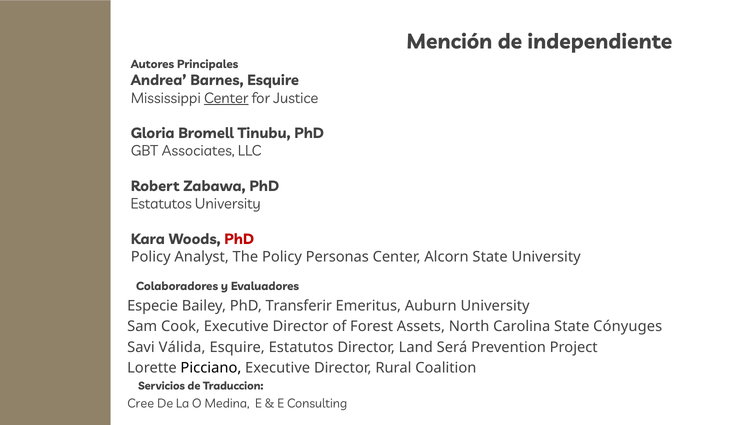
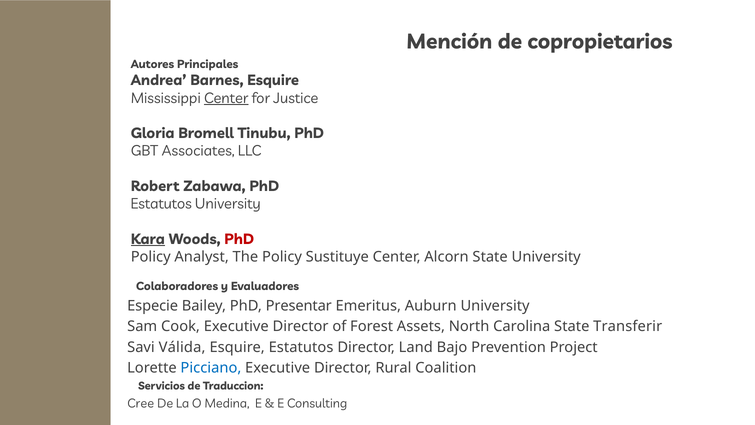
independiente: independiente -> copropietarios
Kara underline: none -> present
Personas: Personas -> Sustituye
Transferir: Transferir -> Presentar
Cónyuges: Cónyuges -> Transferir
Será: Será -> Bajo
Picciano colour: black -> blue
